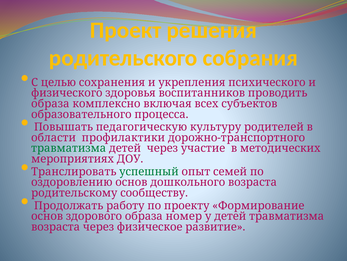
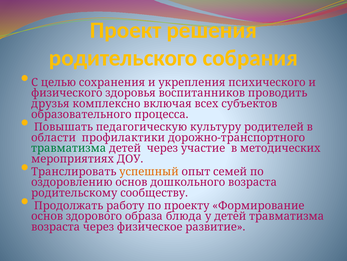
образа at (50, 103): образа -> друзья
успешный colour: green -> orange
номер: номер -> блюда
